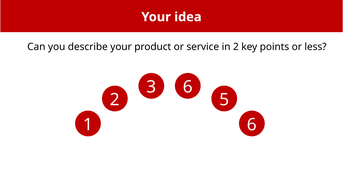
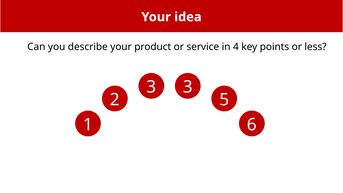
in 2: 2 -> 4
3 6: 6 -> 3
